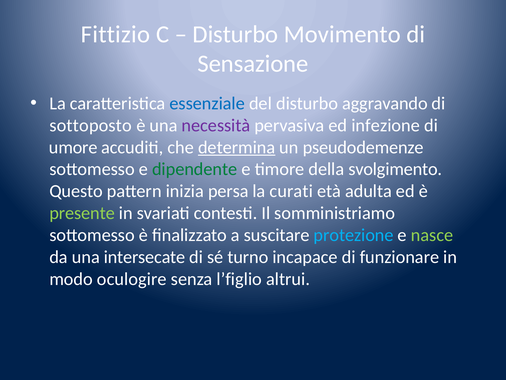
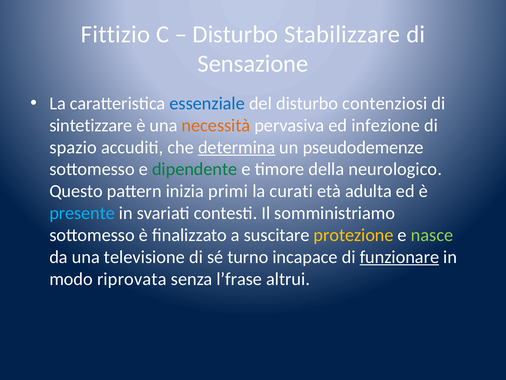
Movimento: Movimento -> Stabilizzare
aggravando: aggravando -> contenziosi
sottoposto: sottoposto -> sintetizzare
necessità colour: purple -> orange
umore: umore -> spazio
svolgimento: svolgimento -> neurologico
persa: persa -> primi
presente colour: light green -> light blue
protezione colour: light blue -> yellow
intersecate: intersecate -> televisione
funzionare underline: none -> present
oculogire: oculogire -> riprovata
l’figlio: l’figlio -> l’frase
